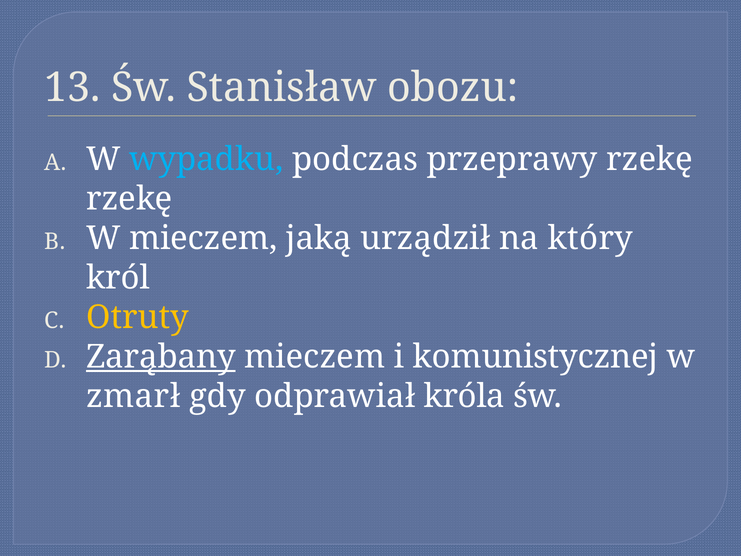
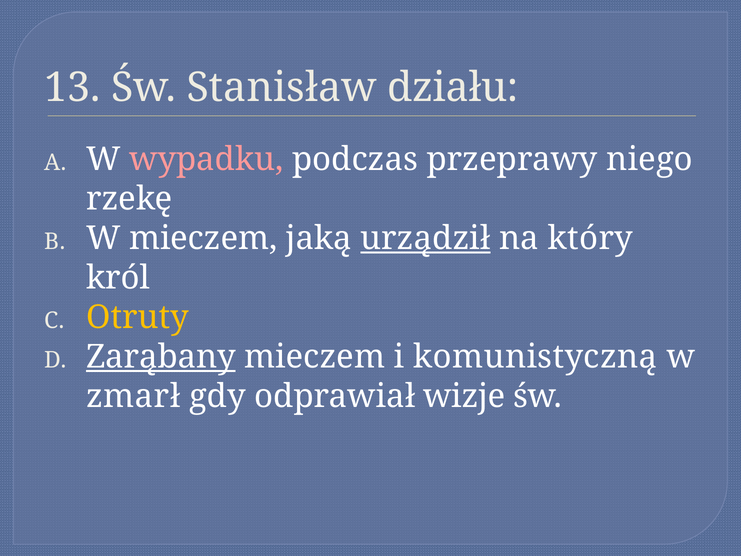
obozu: obozu -> działu
wypadku colour: light blue -> pink
przeprawy rzekę: rzekę -> niego
urządził underline: none -> present
komunistycznej: komunistycznej -> komunistyczną
króla: króla -> wizje
